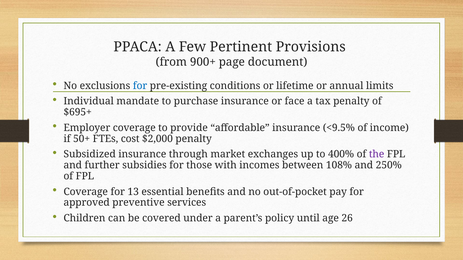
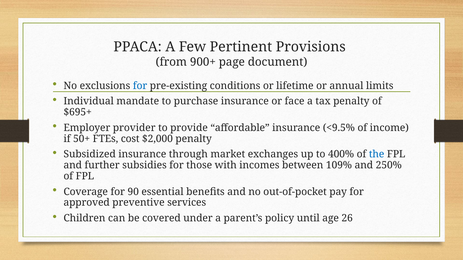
Employer coverage: coverage -> provider
the colour: purple -> blue
108%: 108% -> 109%
13: 13 -> 90
